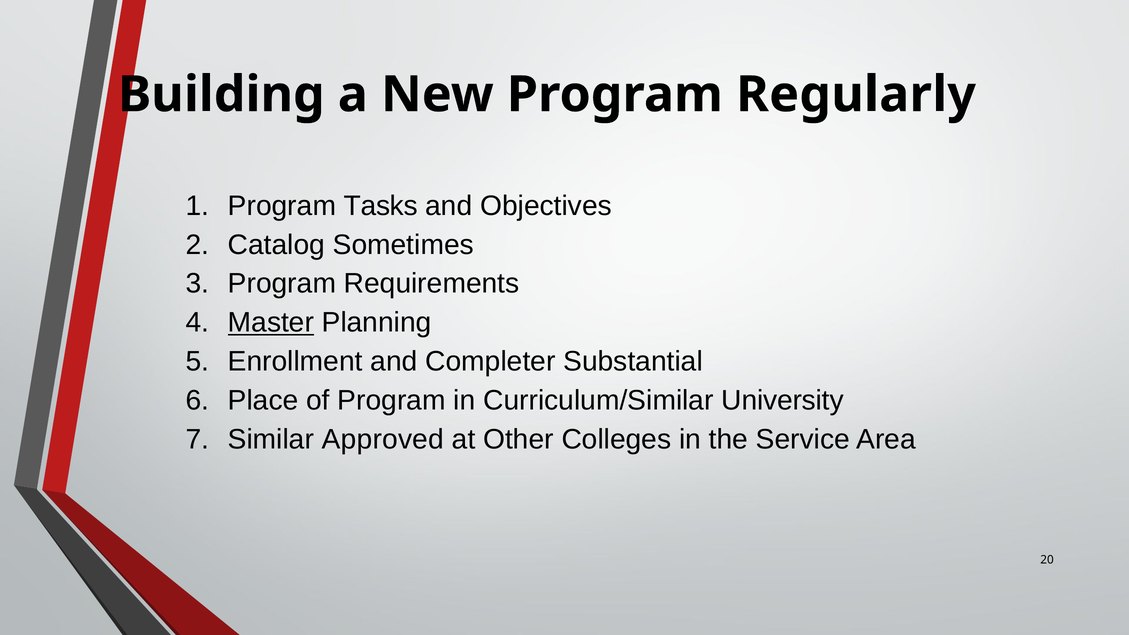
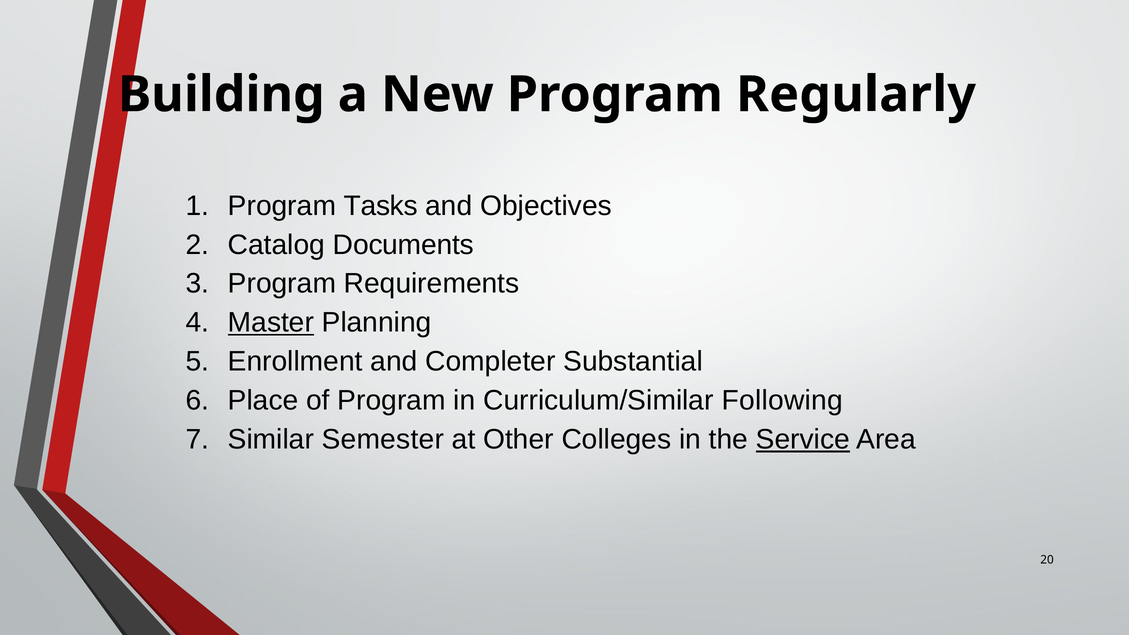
Sometimes: Sometimes -> Documents
University: University -> Following
Approved: Approved -> Semester
Service underline: none -> present
